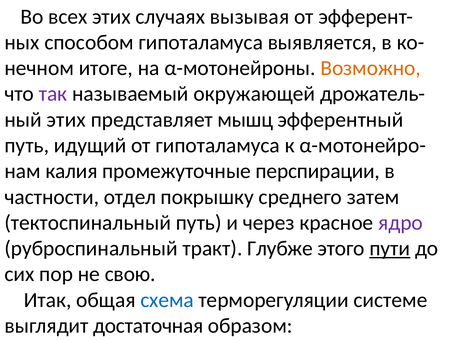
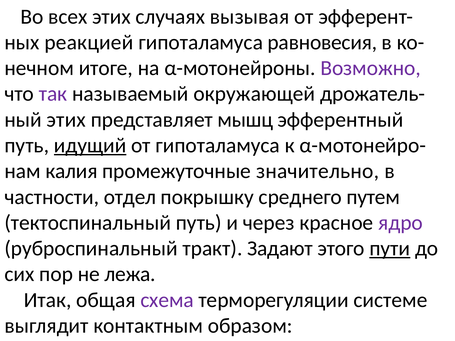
способом: способом -> реакцией
выявляется: выявляется -> равновесия
Возможно colour: orange -> purple
идущий underline: none -> present
перспирации: перспирации -> значительно
затем: затем -> путем
Глубже: Глубже -> Задают
свою: свою -> лежа
схема colour: blue -> purple
достаточная: достаточная -> контактным
